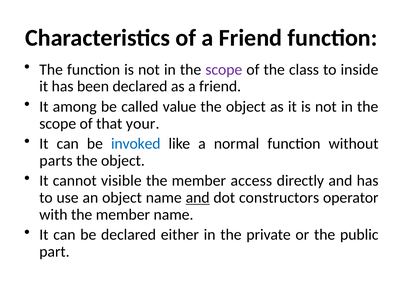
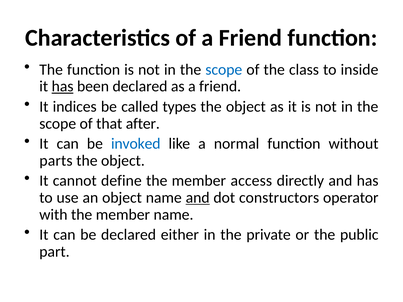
scope at (224, 70) colour: purple -> blue
has at (63, 87) underline: none -> present
among: among -> indices
value: value -> types
your: your -> after
visible: visible -> define
